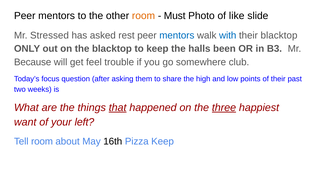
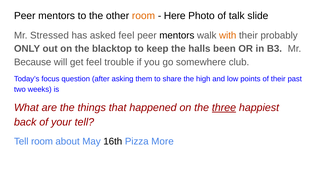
Must: Must -> Here
like: like -> talk
asked rest: rest -> feel
mentors at (177, 35) colour: blue -> black
with colour: blue -> orange
their blacktop: blacktop -> probably
that underline: present -> none
want: want -> back
your left: left -> tell
Pizza Keep: Keep -> More
